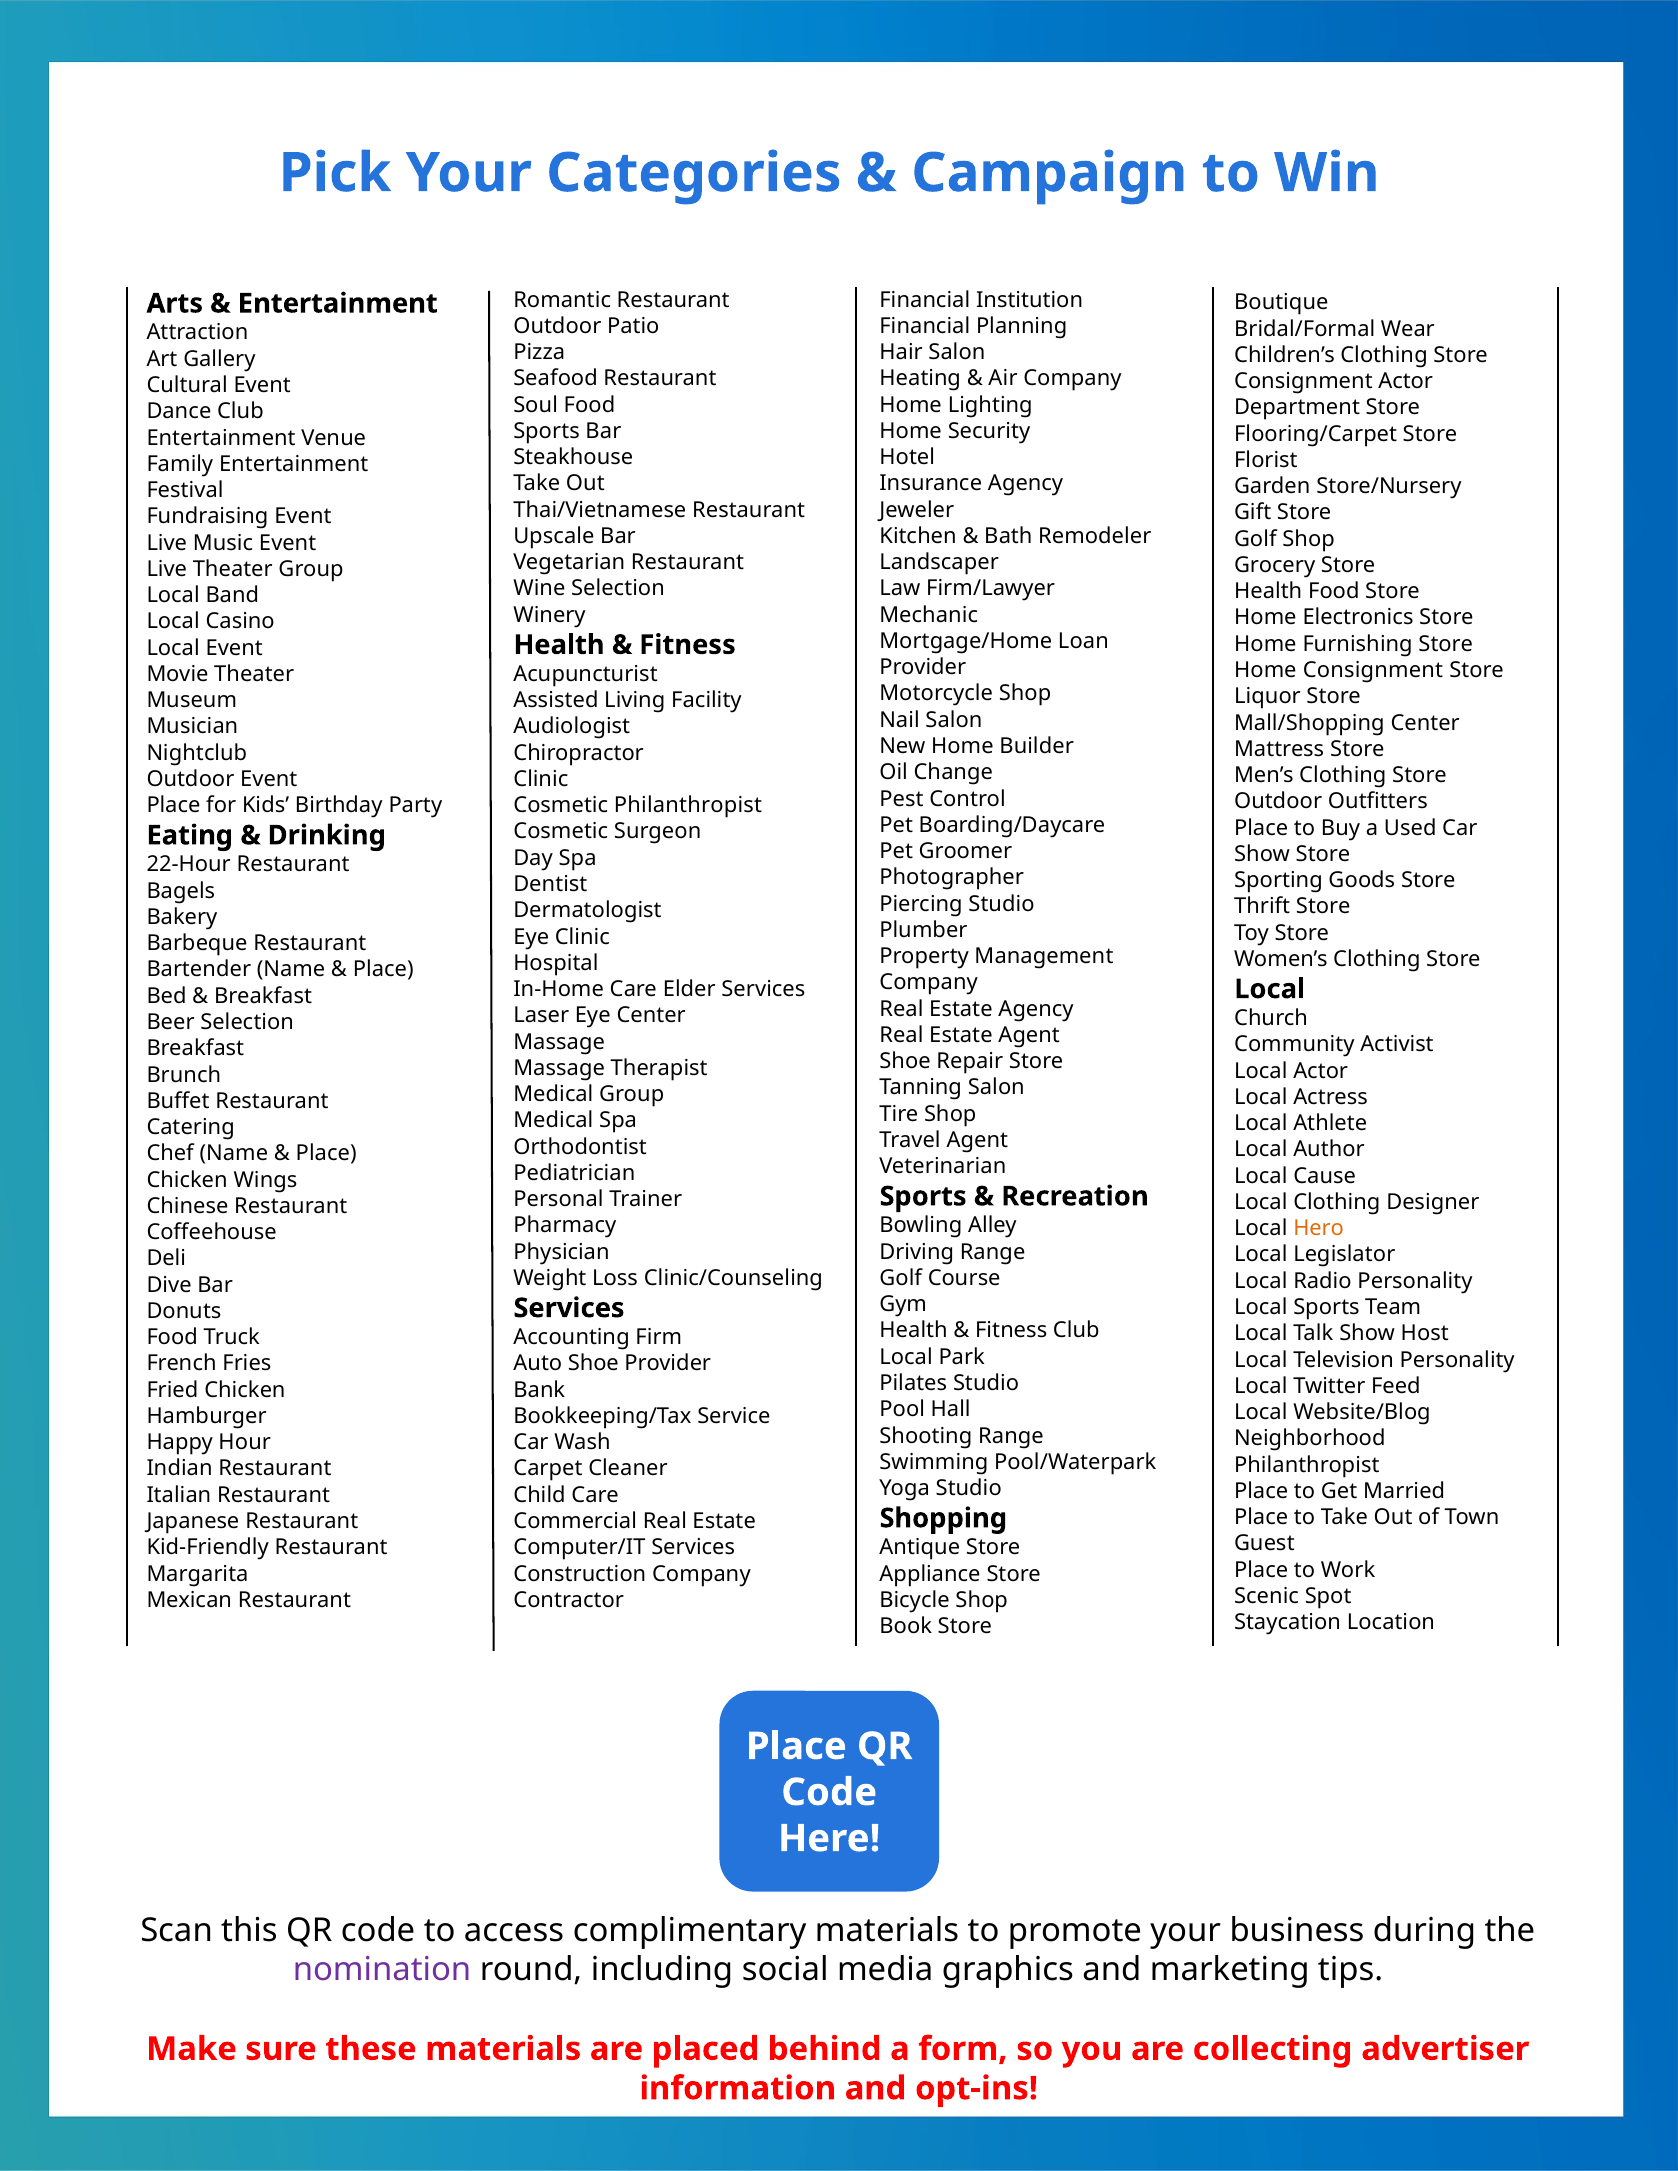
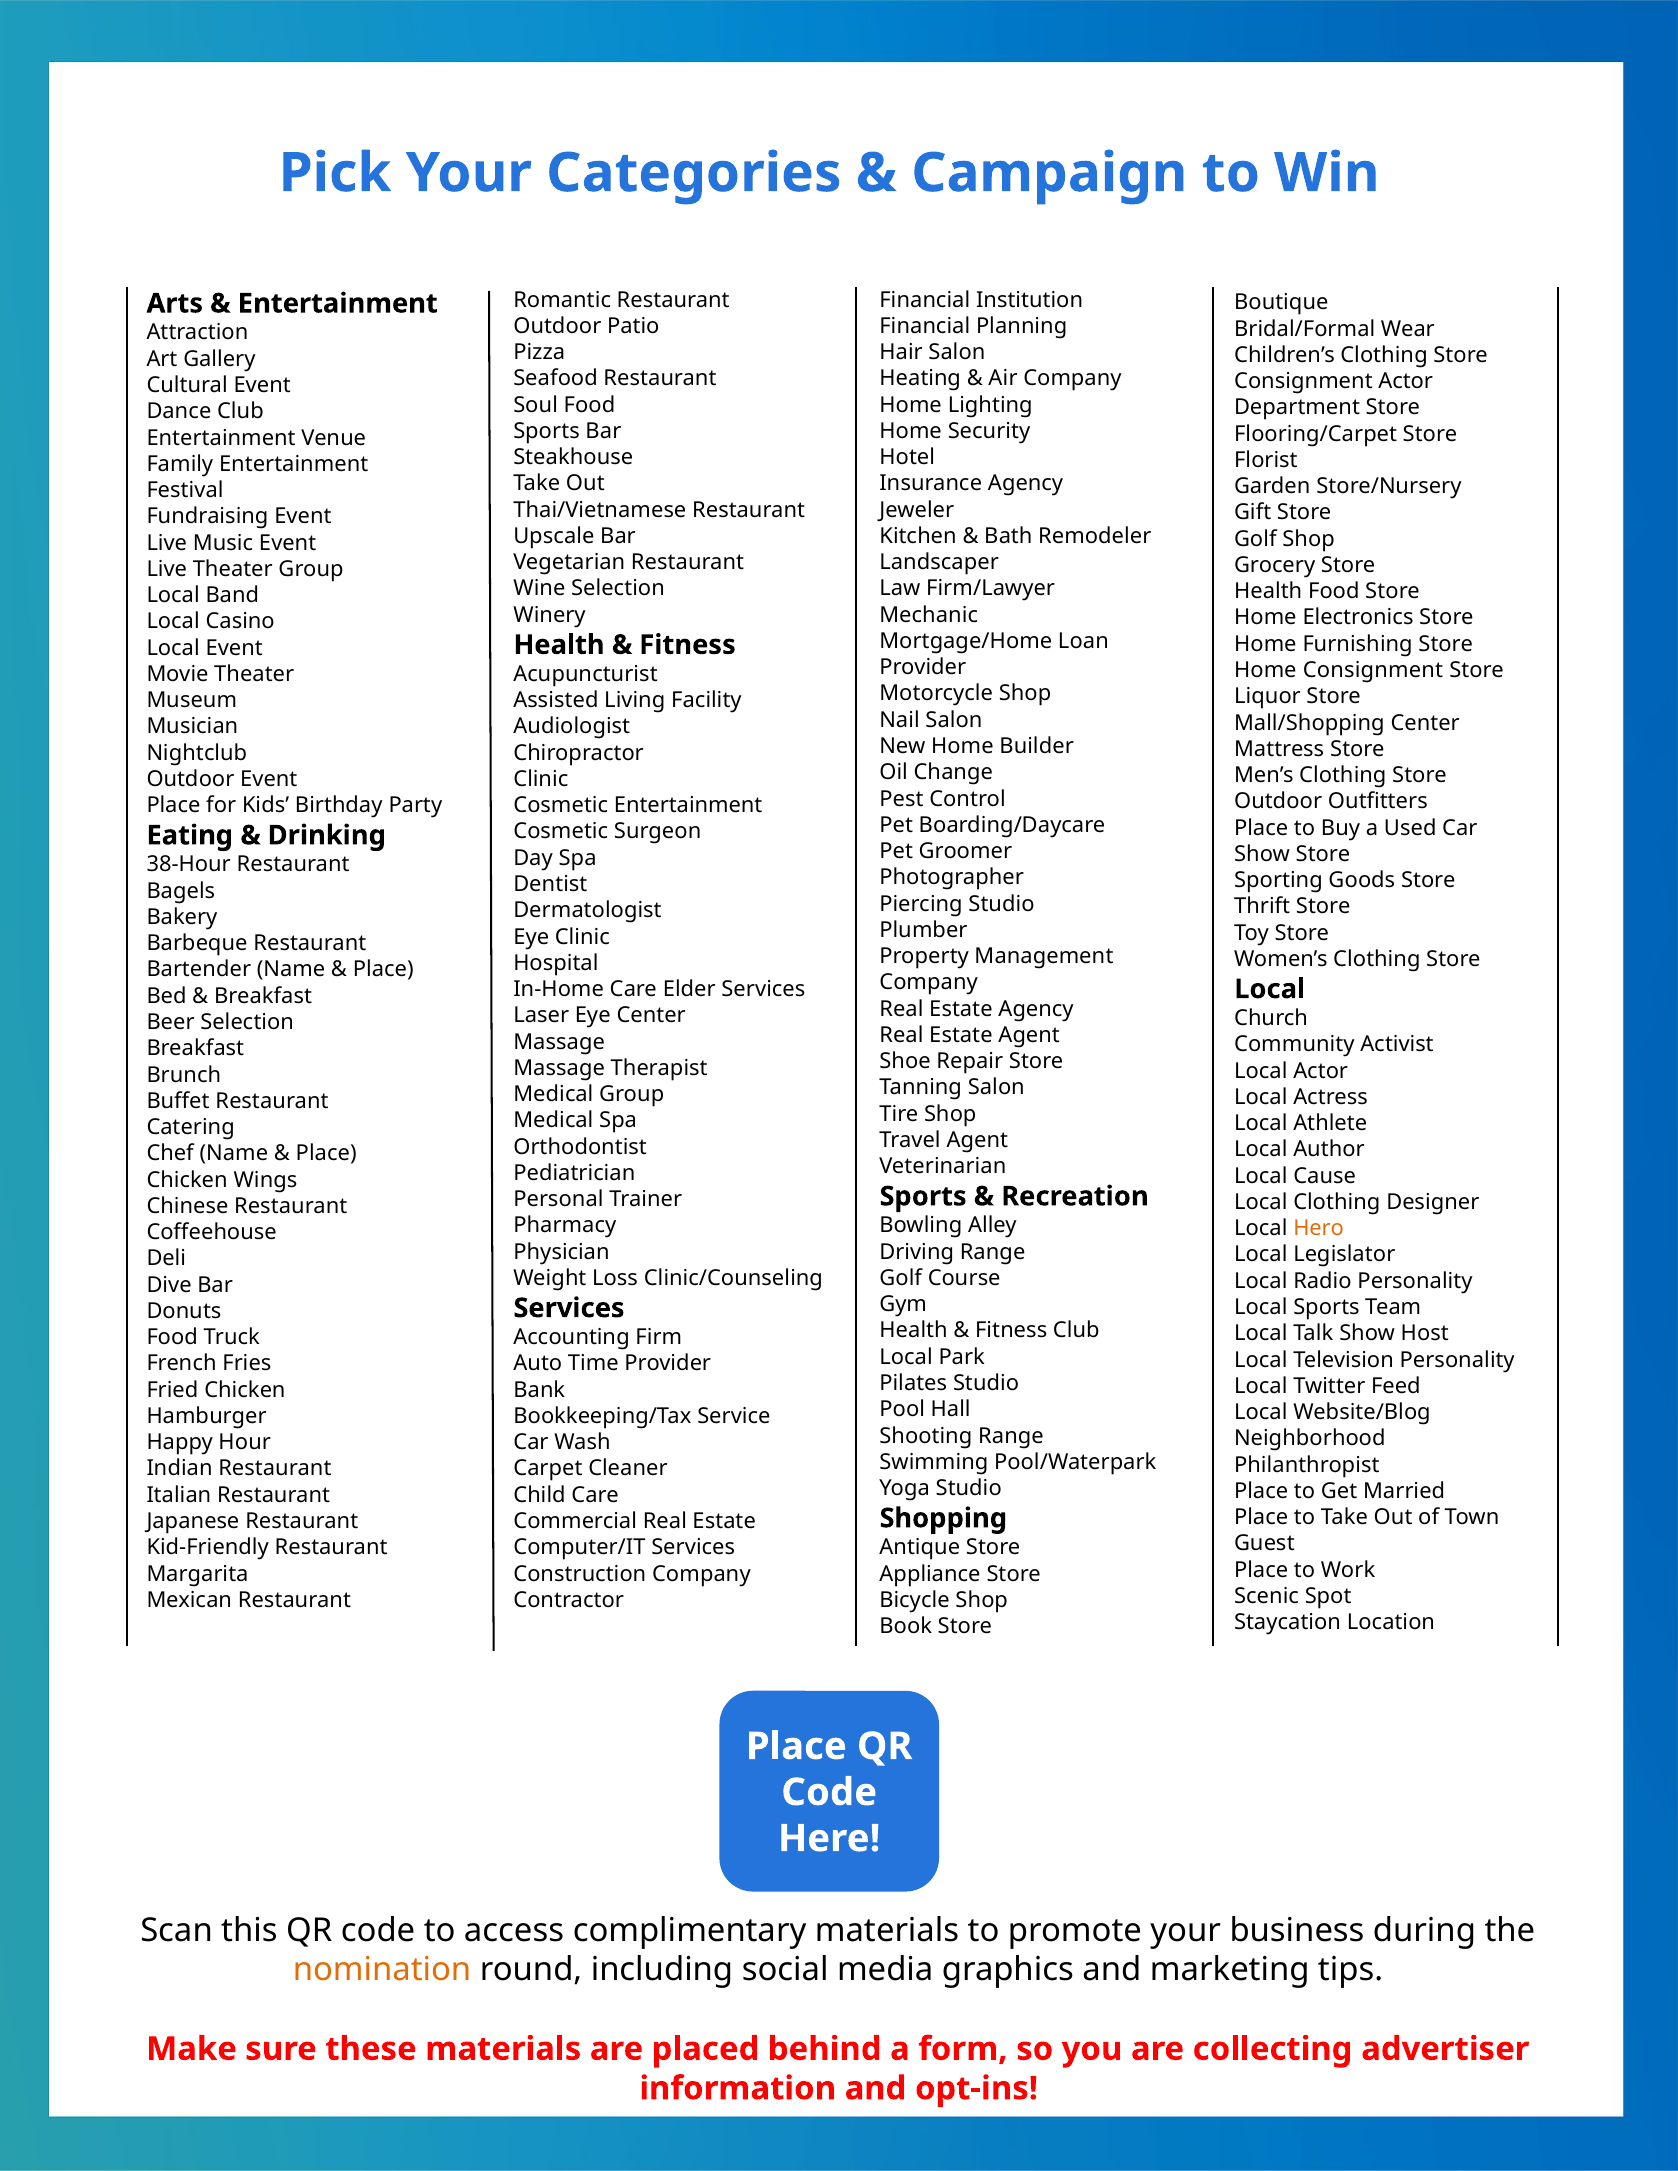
Cosmetic Philanthropist: Philanthropist -> Entertainment
22-Hour: 22-Hour -> 38-Hour
Auto Shoe: Shoe -> Time
nomination colour: purple -> orange
